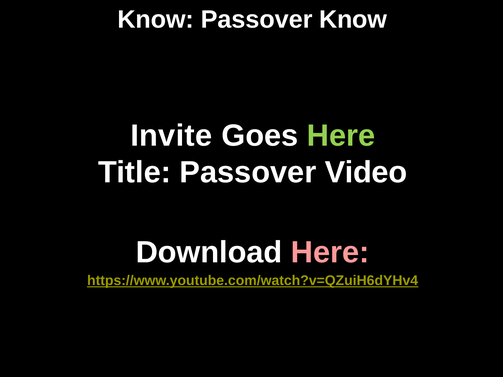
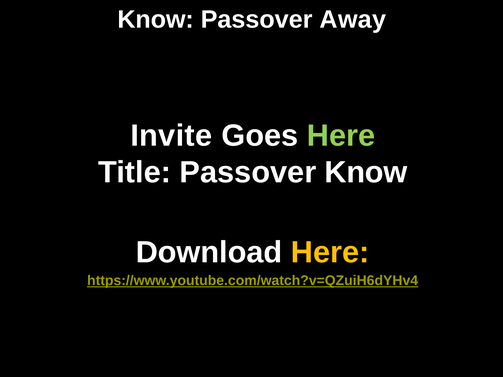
Passover Know: Know -> Away
Passover Video: Video -> Know
Here at (330, 252) colour: pink -> yellow
